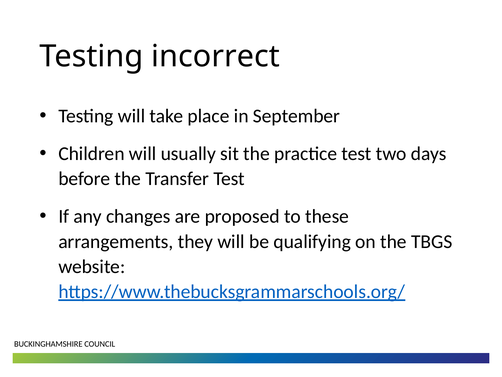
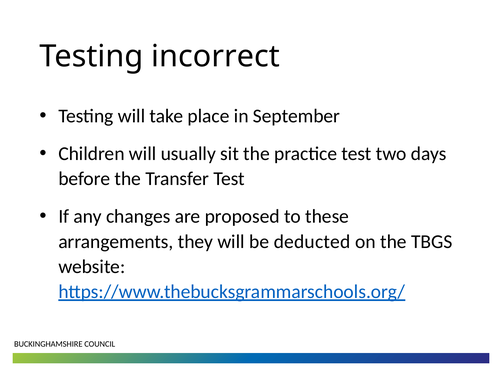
qualifying: qualifying -> deducted
